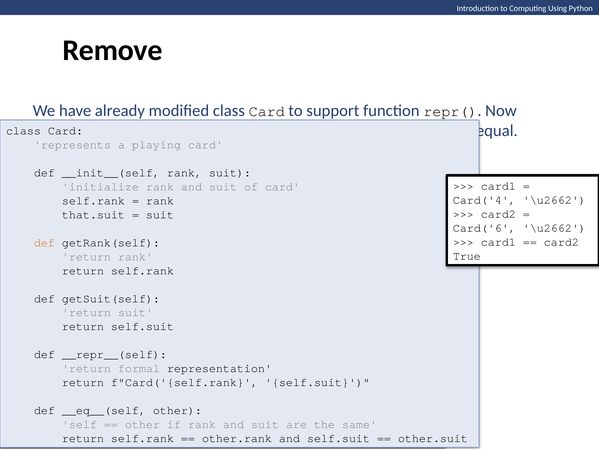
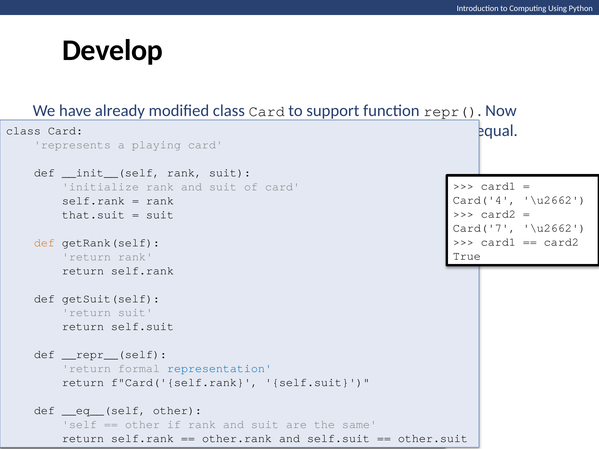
Remove: Remove -> Develop
Card('6: Card('6 -> Card('7
representation at (219, 369) colour: black -> blue
